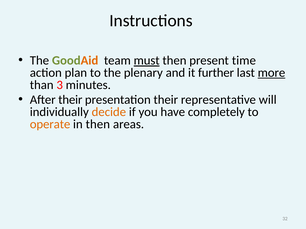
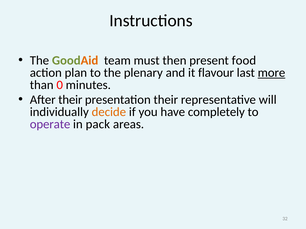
must underline: present -> none
time: time -> food
further: further -> flavour
3: 3 -> 0
operate colour: orange -> purple
in then: then -> pack
